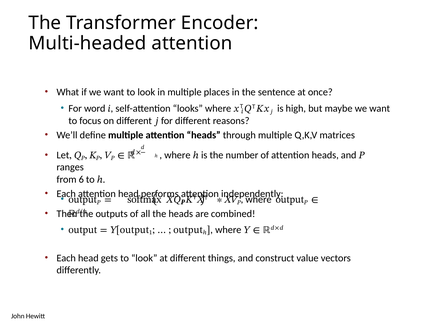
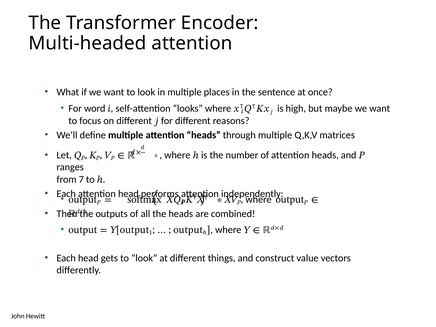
6: 6 -> 7
